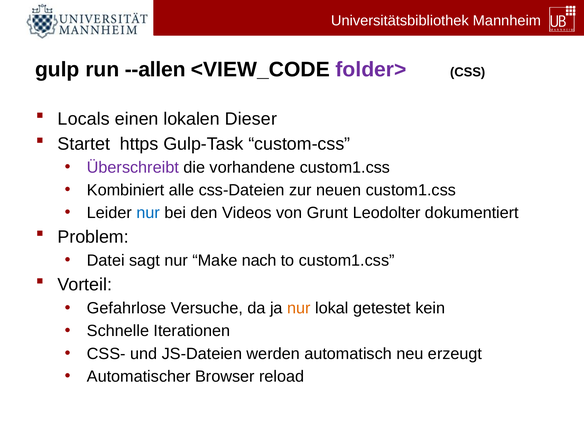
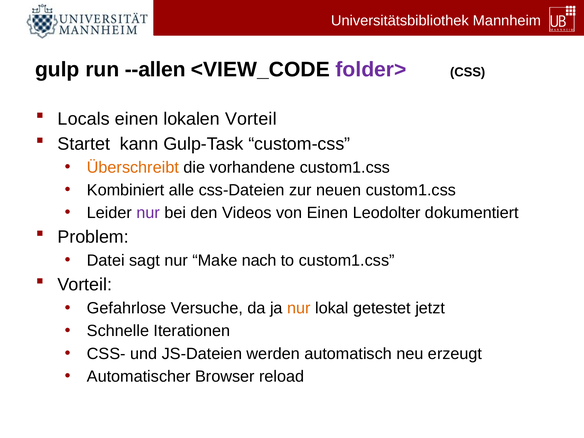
lokalen Dieser: Dieser -> Vorteil
https: https -> kann
Überschreibt colour: purple -> orange
nur at (148, 213) colour: blue -> purple
von Grunt: Grunt -> Einen
kein: kein -> jetzt
